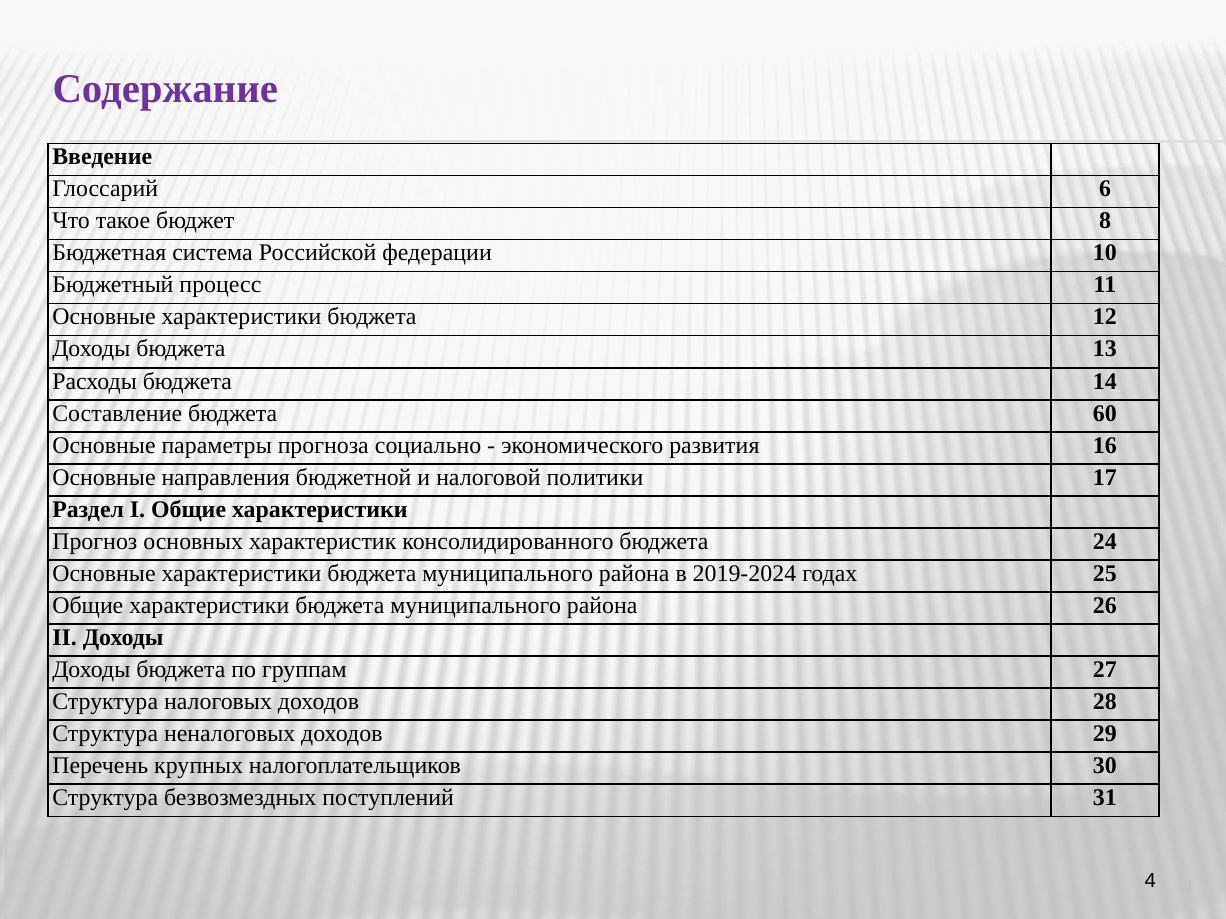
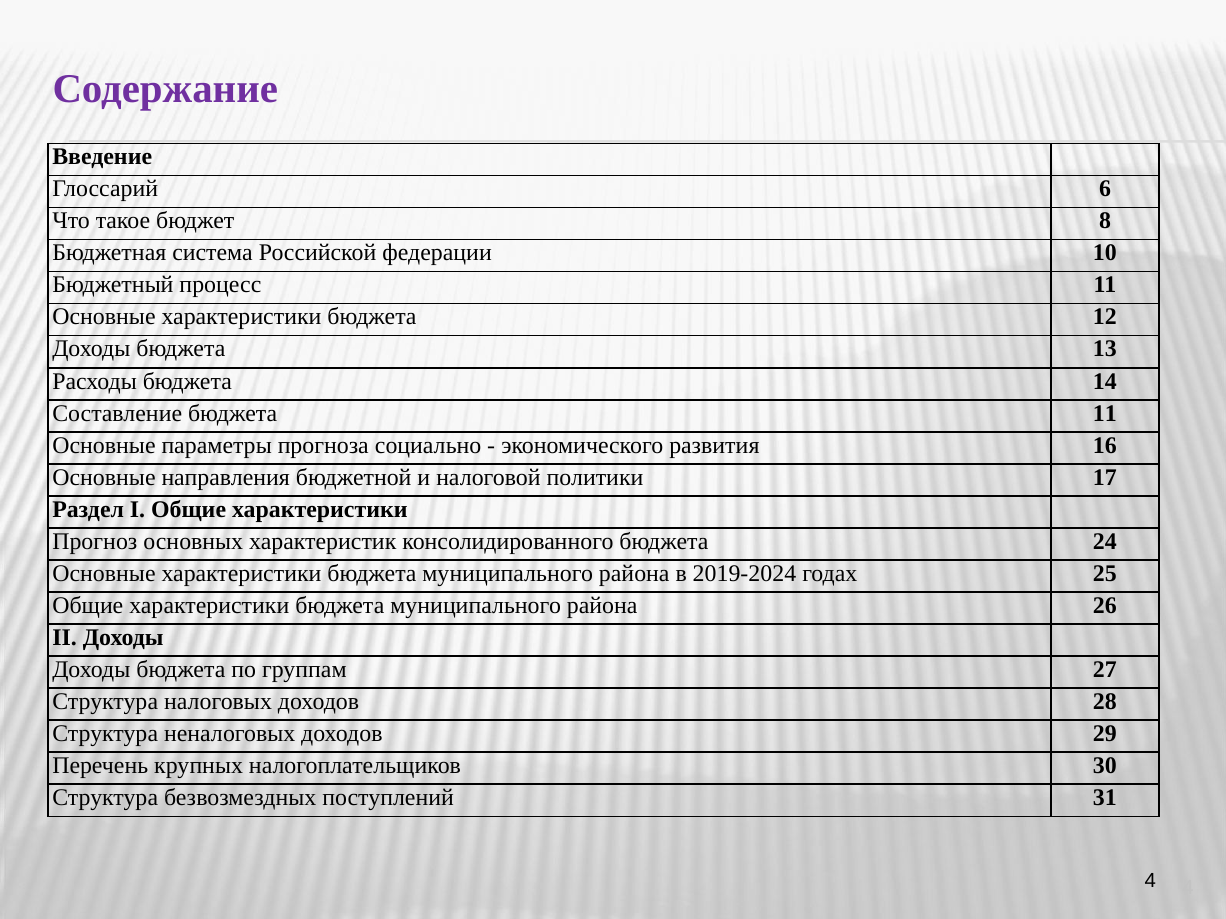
бюджета 60: 60 -> 11
